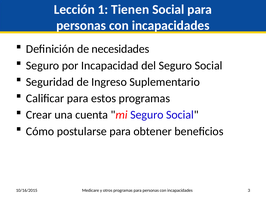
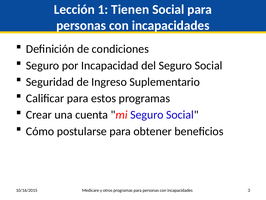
necesidades: necesidades -> condiciones
